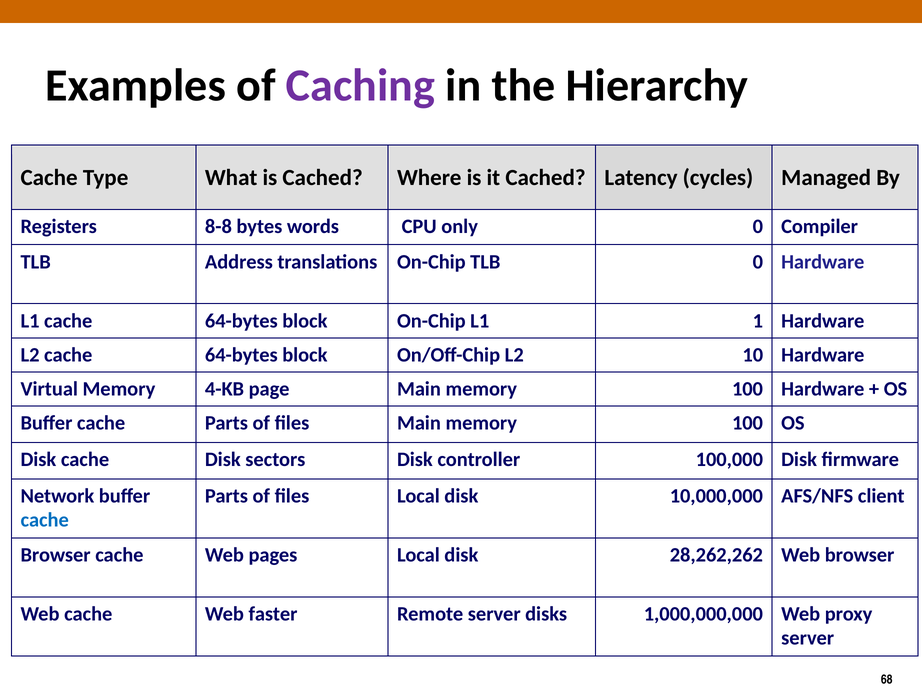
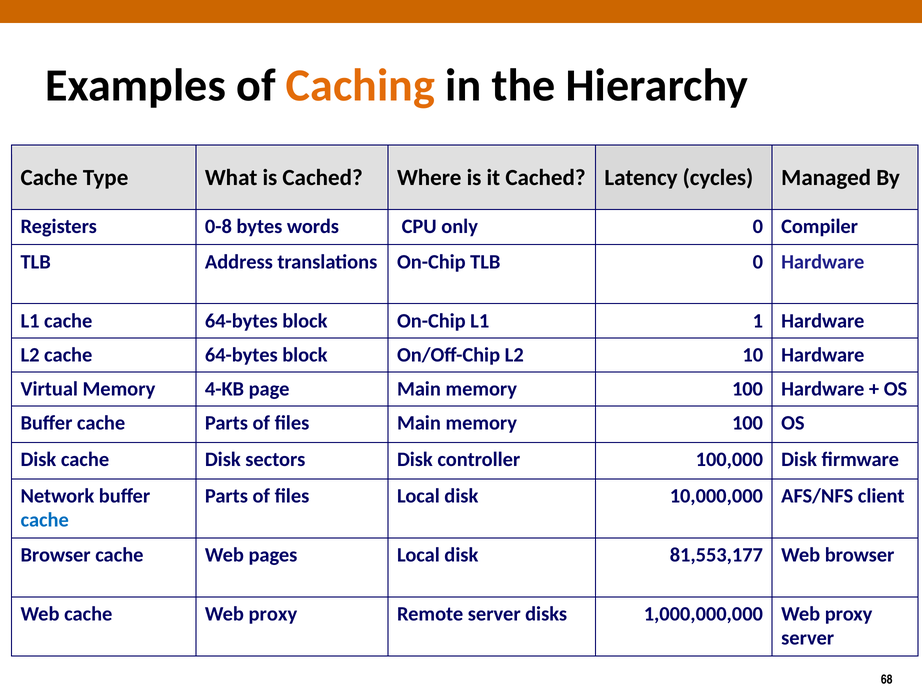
Caching colour: purple -> orange
8-8: 8-8 -> 0-8
28,262,262: 28,262,262 -> 81,553,177
faster at (273, 615): faster -> proxy
